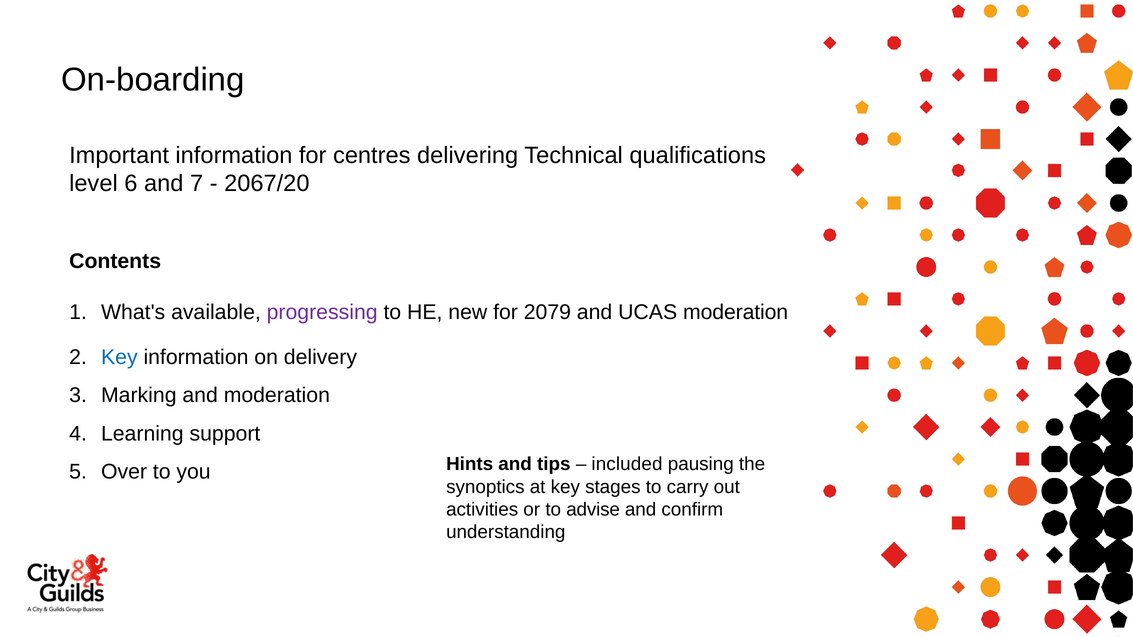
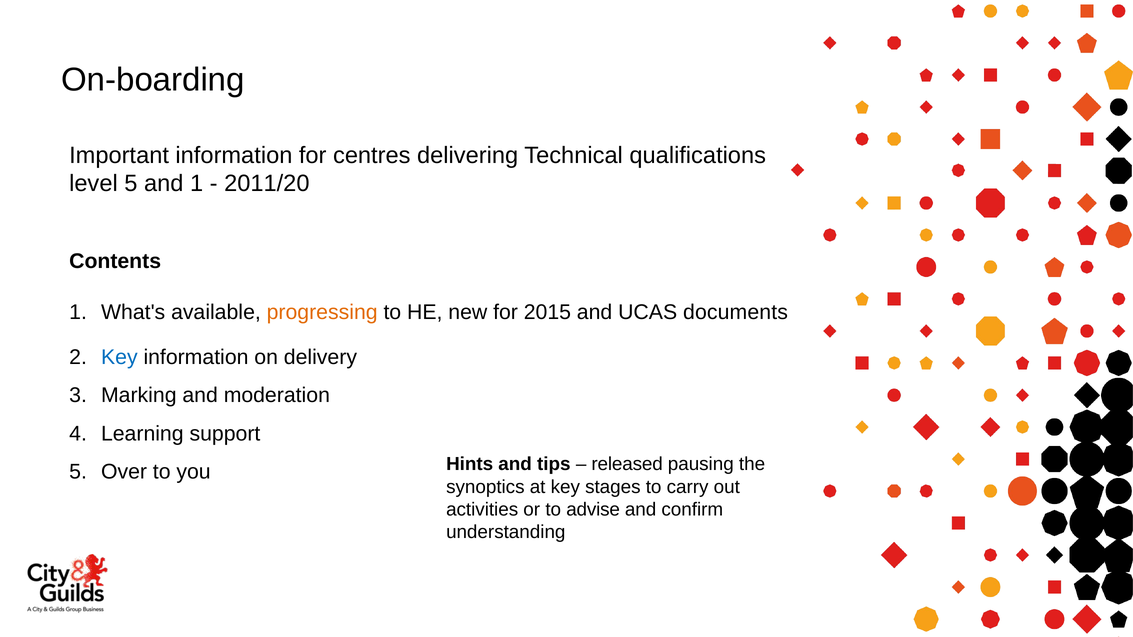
level 6: 6 -> 5
and 7: 7 -> 1
2067/20: 2067/20 -> 2011/20
progressing colour: purple -> orange
2079: 2079 -> 2015
UCAS moderation: moderation -> documents
included: included -> released
